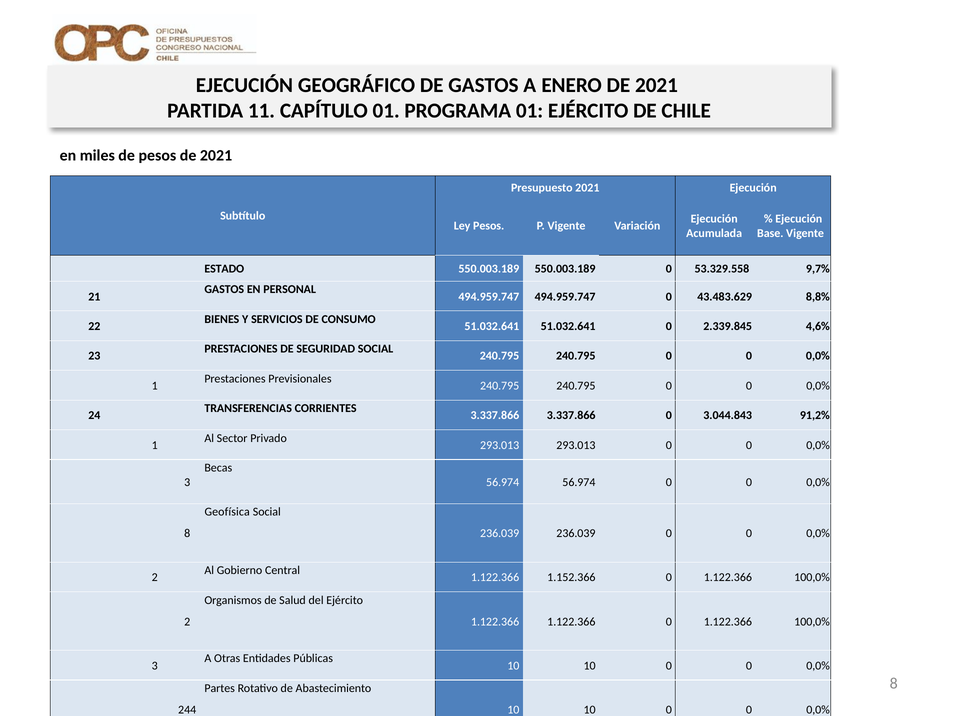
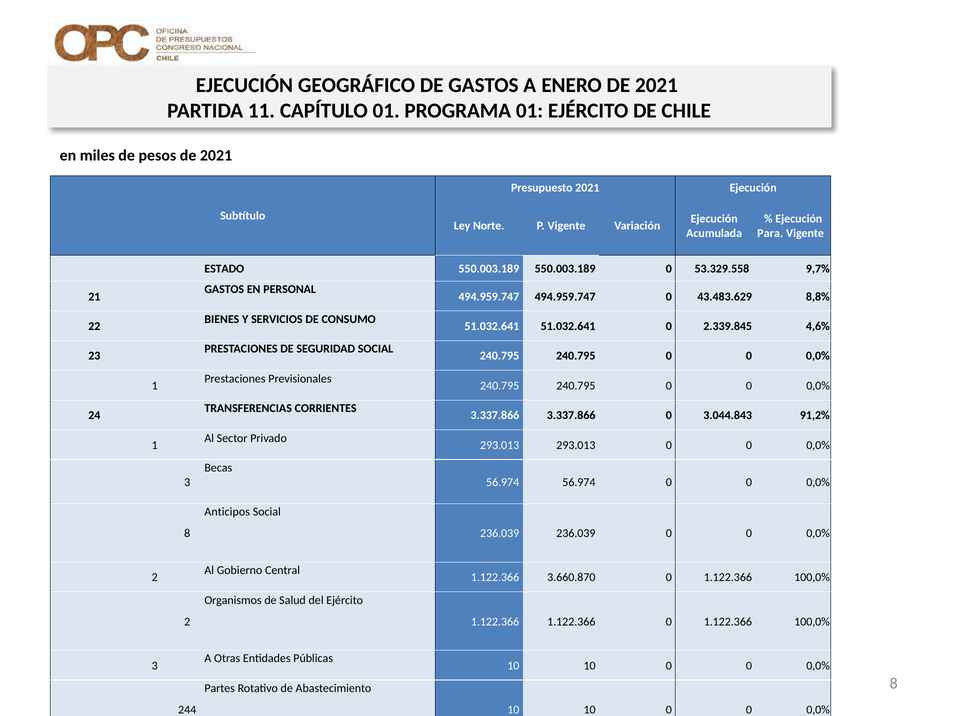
Ley Pesos: Pesos -> Norte
Base at (770, 233): Base -> Para
Geofísica: Geofísica -> Anticipos
1.152.366: 1.152.366 -> 3.660.870
